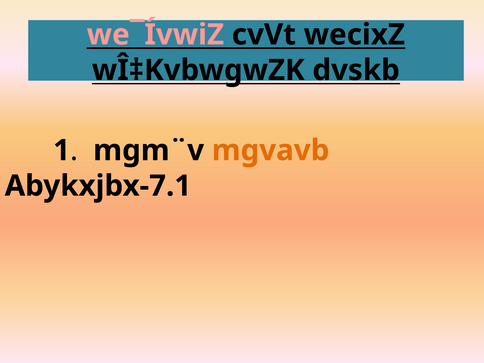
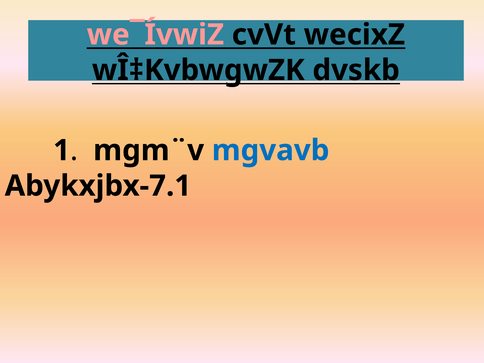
mgvavb colour: orange -> blue
